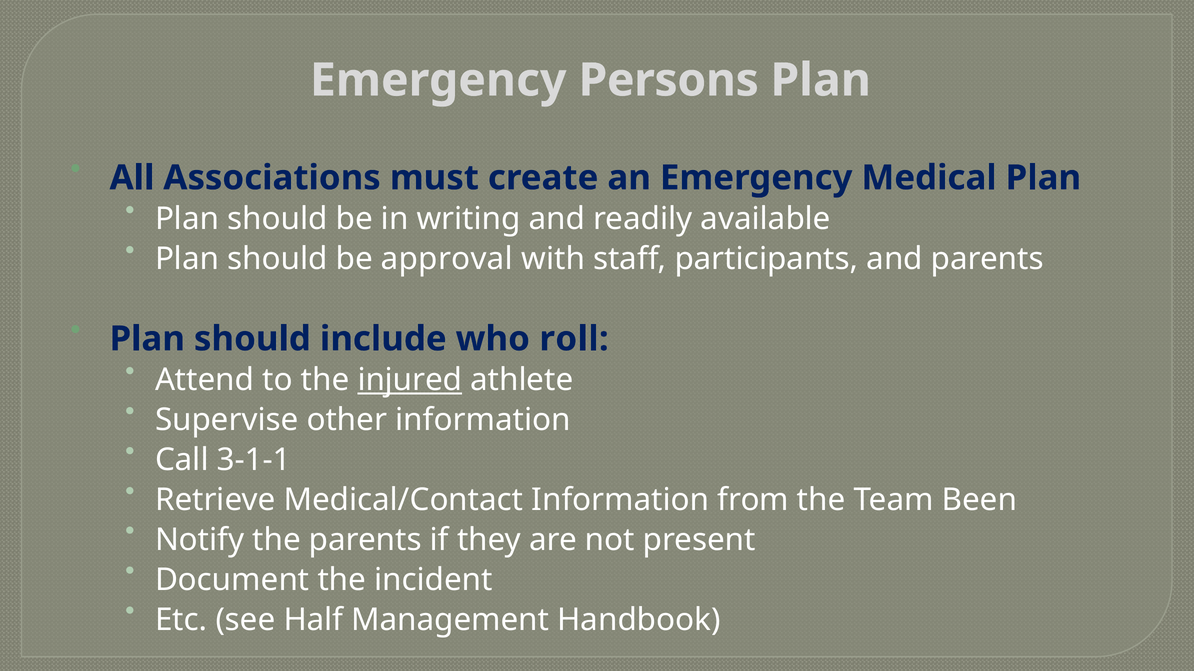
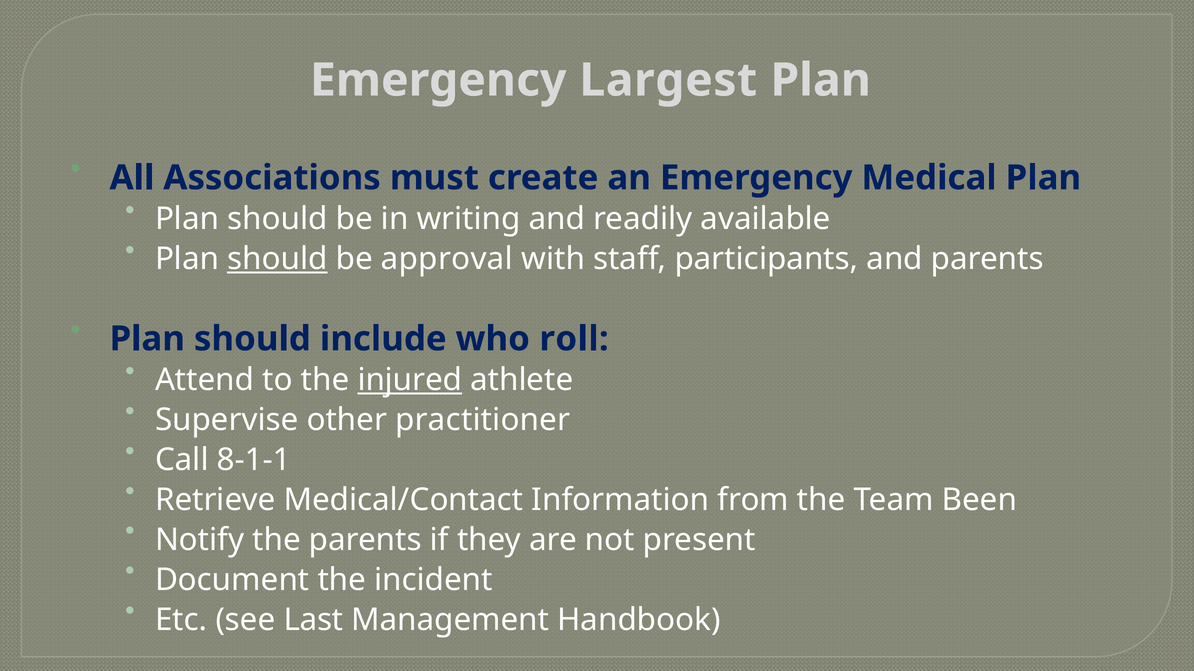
Persons: Persons -> Largest
should at (277, 259) underline: none -> present
other information: information -> practitioner
3-1-1: 3-1-1 -> 8-1-1
Half: Half -> Last
